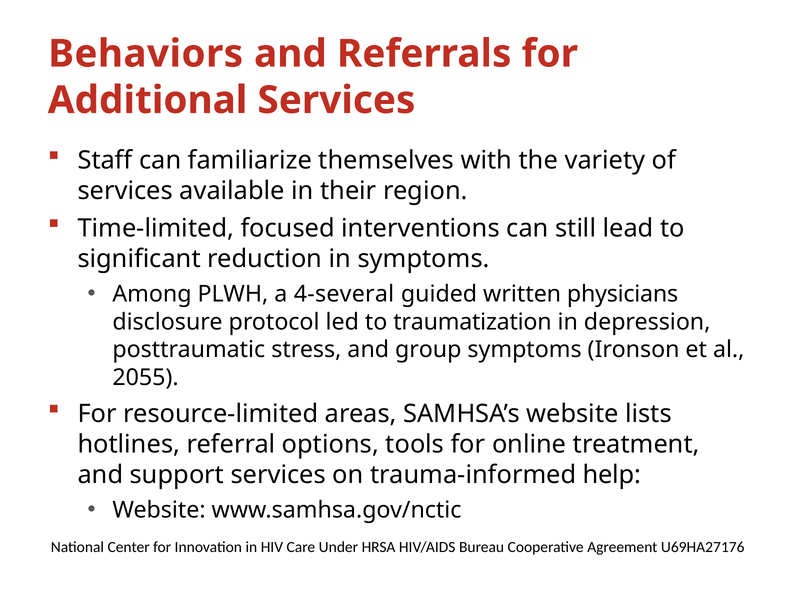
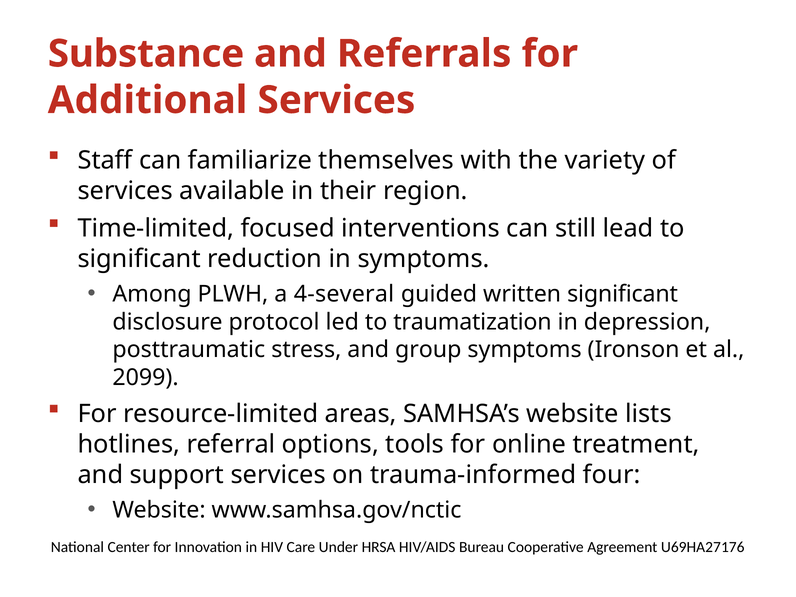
Behaviors: Behaviors -> Substance
written physicians: physicians -> significant
2055: 2055 -> 2099
help: help -> four
